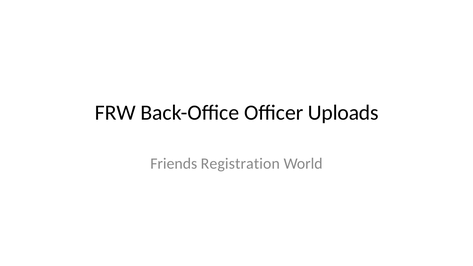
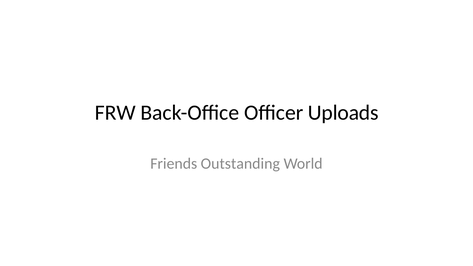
Registration: Registration -> Outstanding
